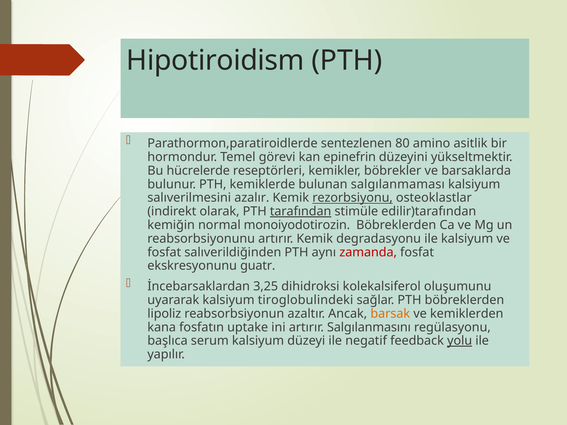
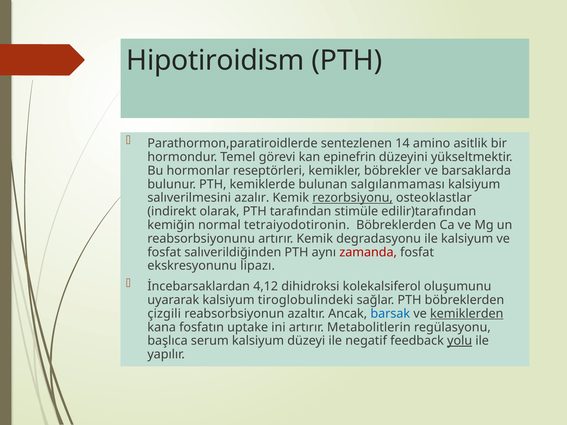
80: 80 -> 14
hücrelerde: hücrelerde -> hormonlar
tarafından underline: present -> none
monoiyodotirozin: monoiyodotirozin -> tetraiyodotironin
guatr: guatr -> lipazı
3,25: 3,25 -> 4,12
lipoliz: lipoliz -> çizgili
barsak colour: orange -> blue
kemiklerden underline: none -> present
Salgılanmasını: Salgılanmasını -> Metabolitlerin
